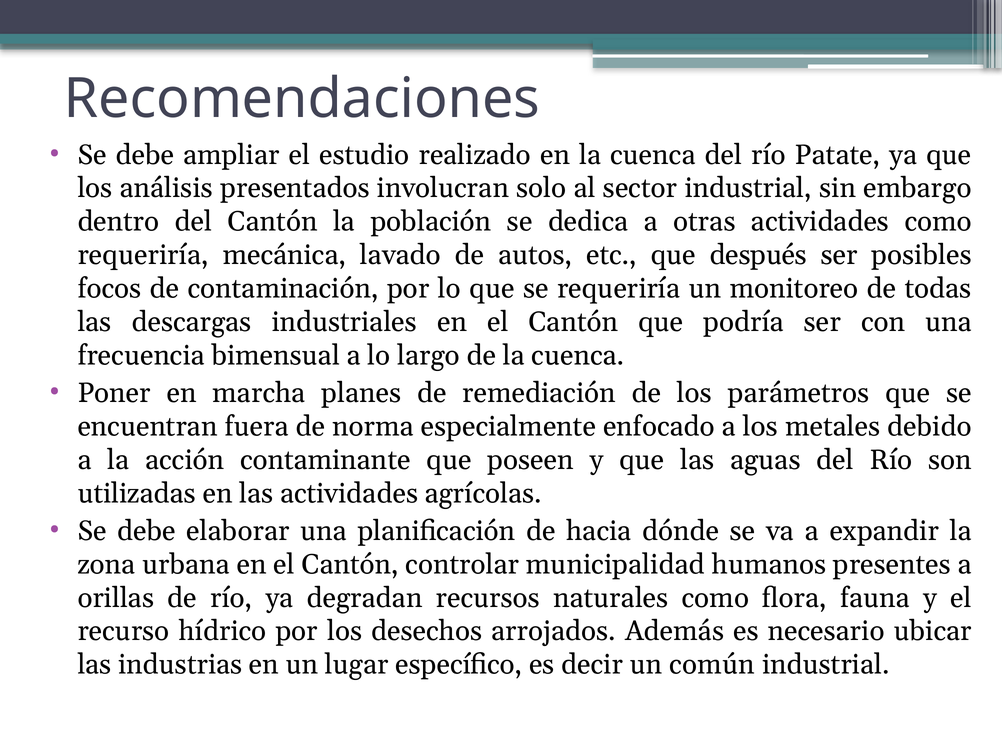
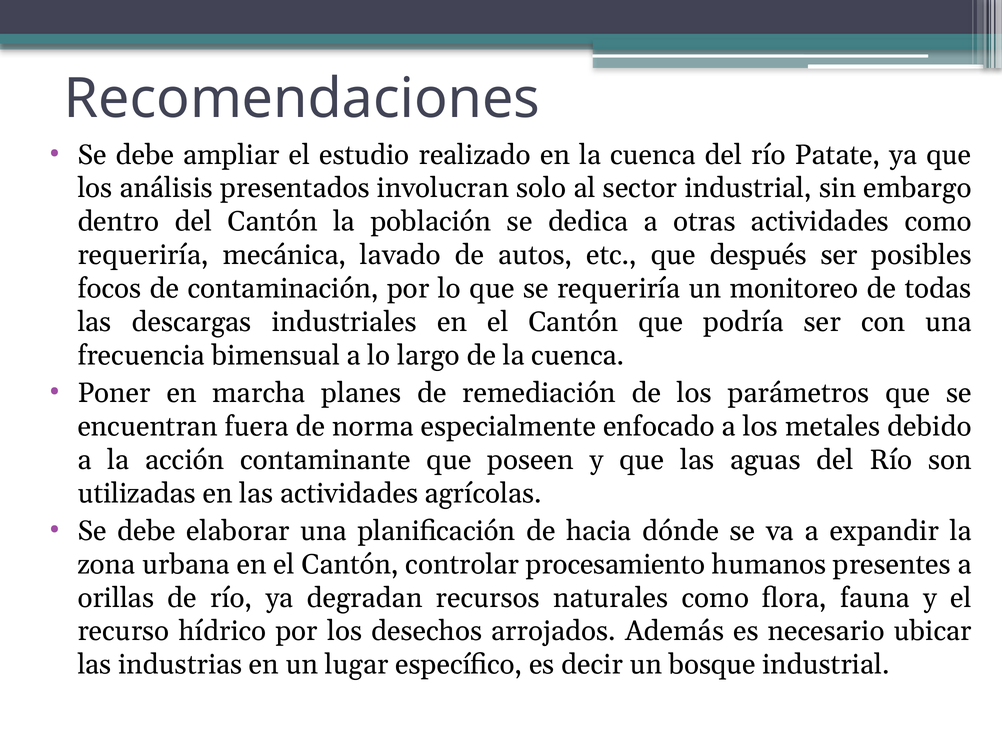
municipalidad: municipalidad -> procesamiento
común: común -> bosque
